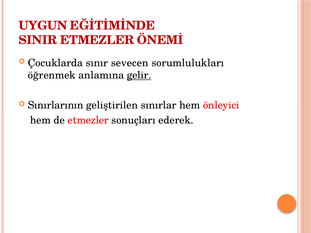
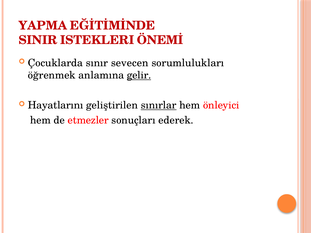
UYGUN: UYGUN -> YAPMA
SINIR ETMEZLER: ETMEZLER -> ISTEKLERI
Sınırlarının: Sınırlarının -> Hayatlarını
sınırlar underline: none -> present
